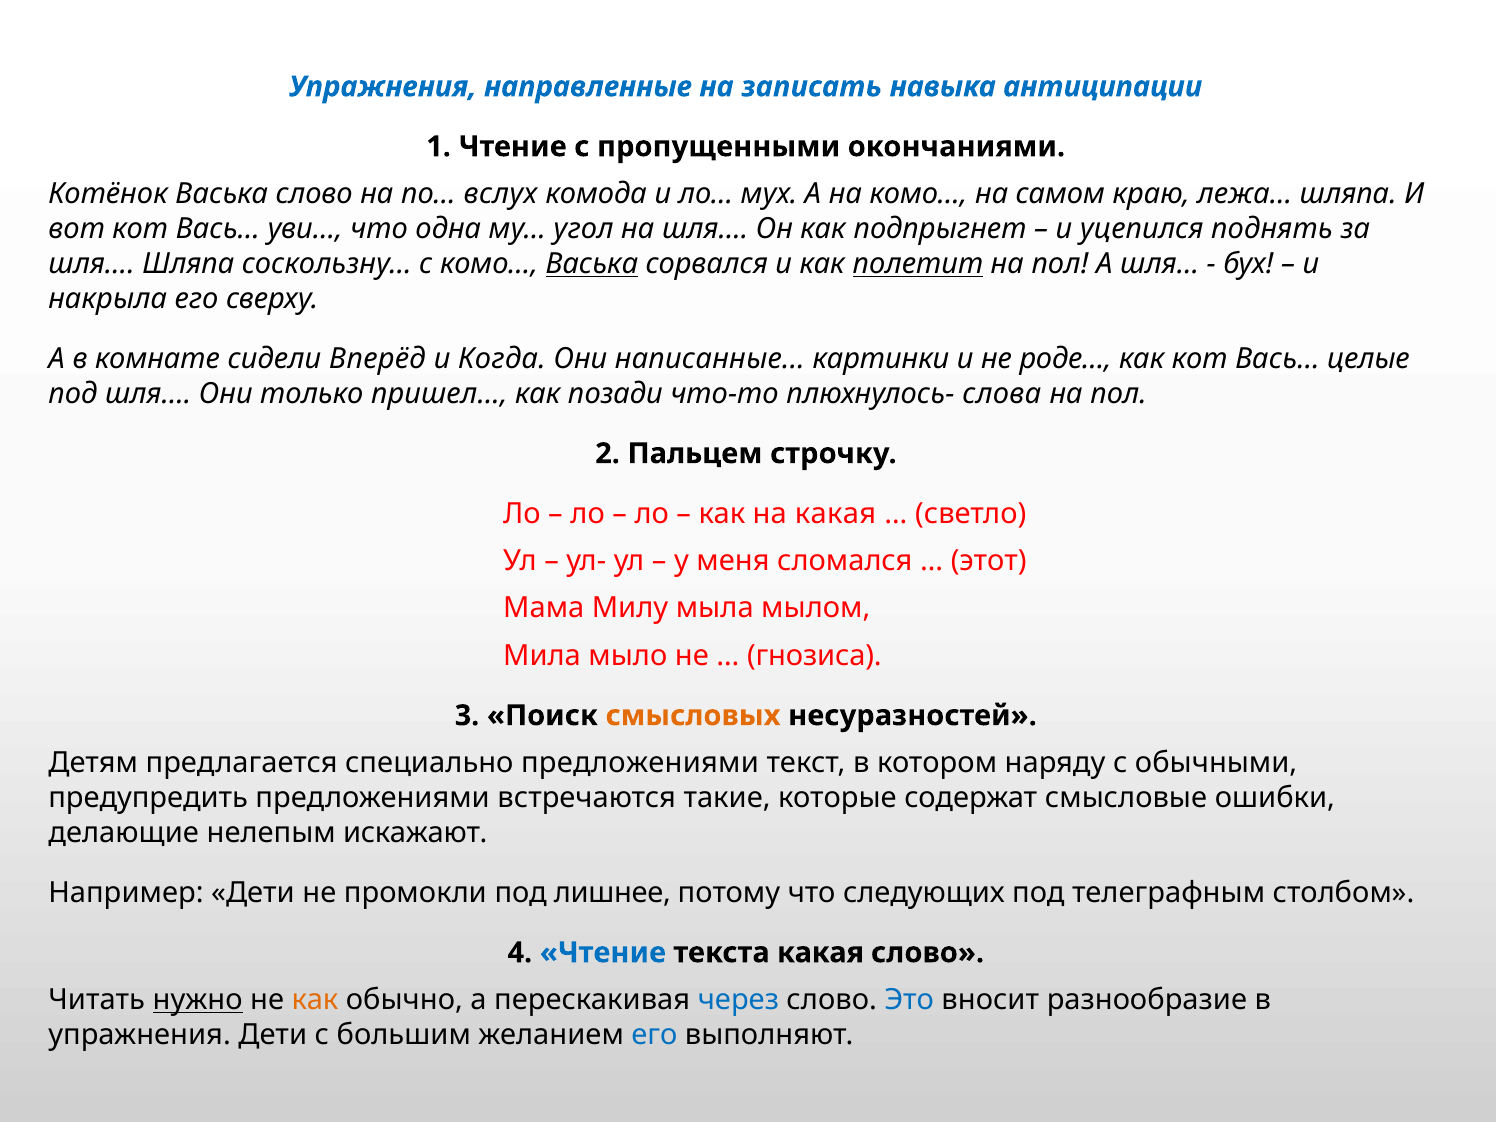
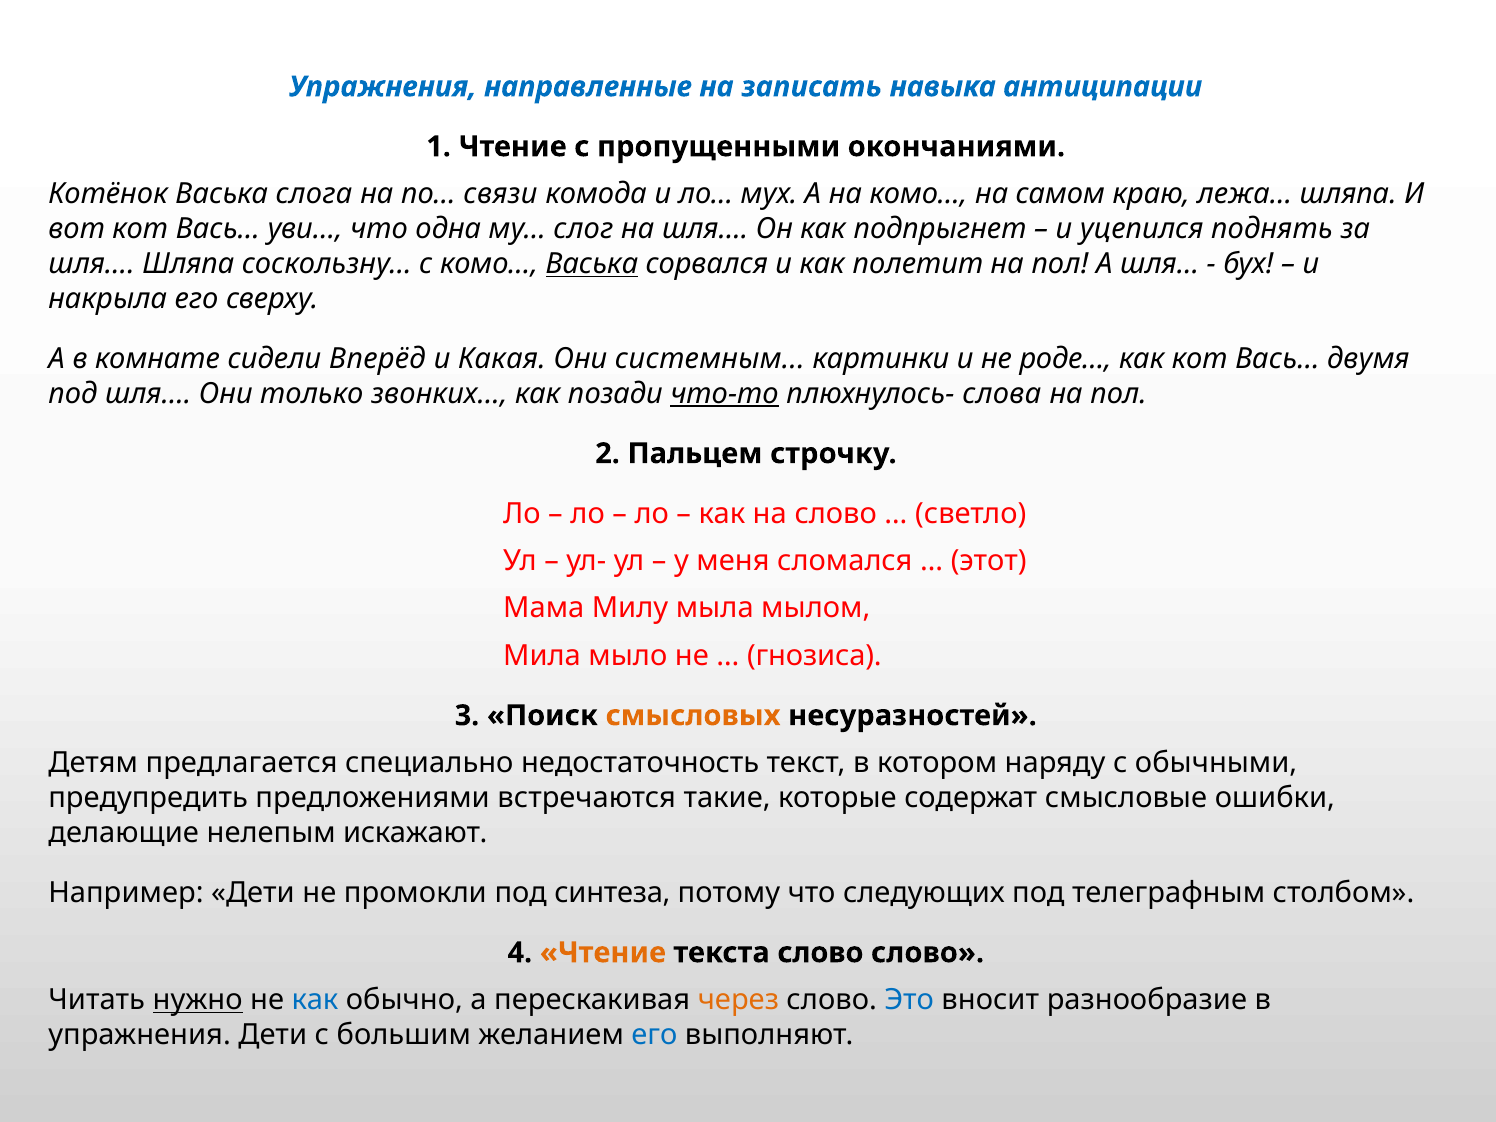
Васька слово: слово -> слога
вслух: вслух -> связи
угол: угол -> слог
полетит underline: present -> none
Когда: Когда -> Какая
написанные: написанные -> системным
целые: целые -> двумя
пришел…: пришел… -> звонких…
что-то underline: none -> present
на какая: какая -> слово
специально предложениями: предложениями -> недостаточность
лишнее: лишнее -> синтеза
Чтение at (603, 953) colour: blue -> orange
текста какая: какая -> слово
как at (315, 1000) colour: orange -> blue
через colour: blue -> orange
